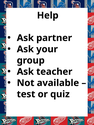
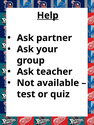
Help underline: none -> present
